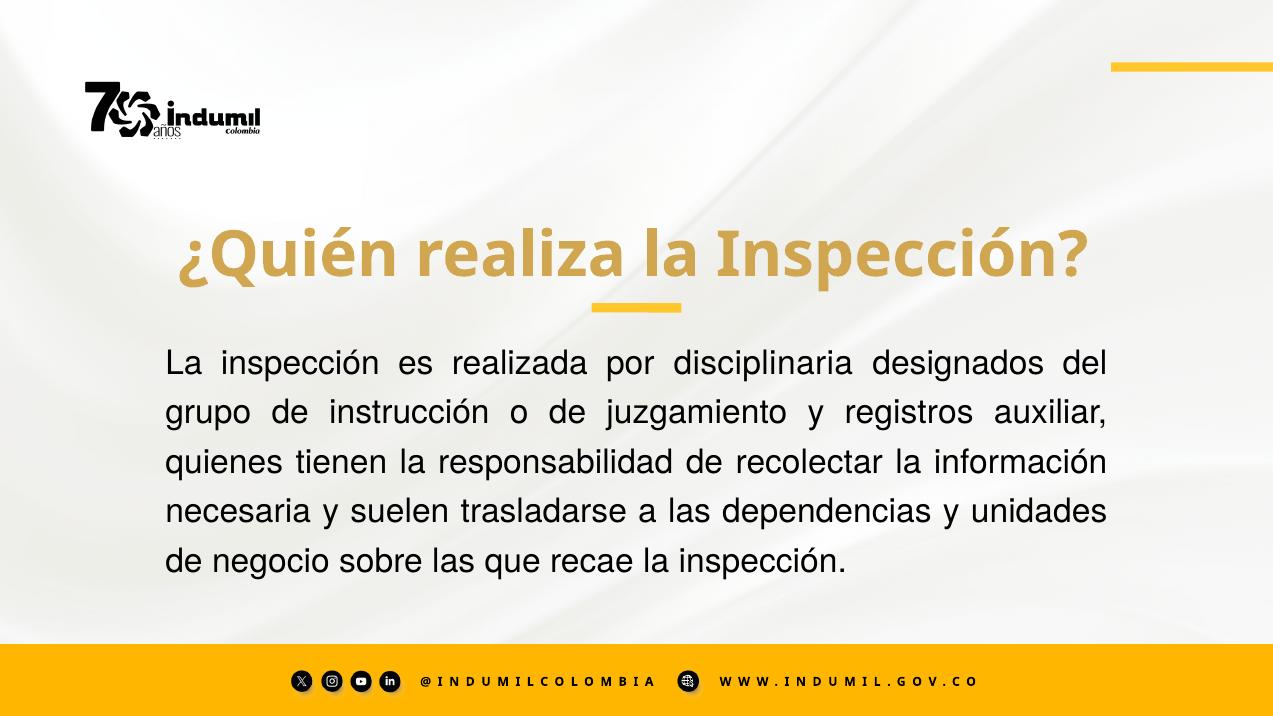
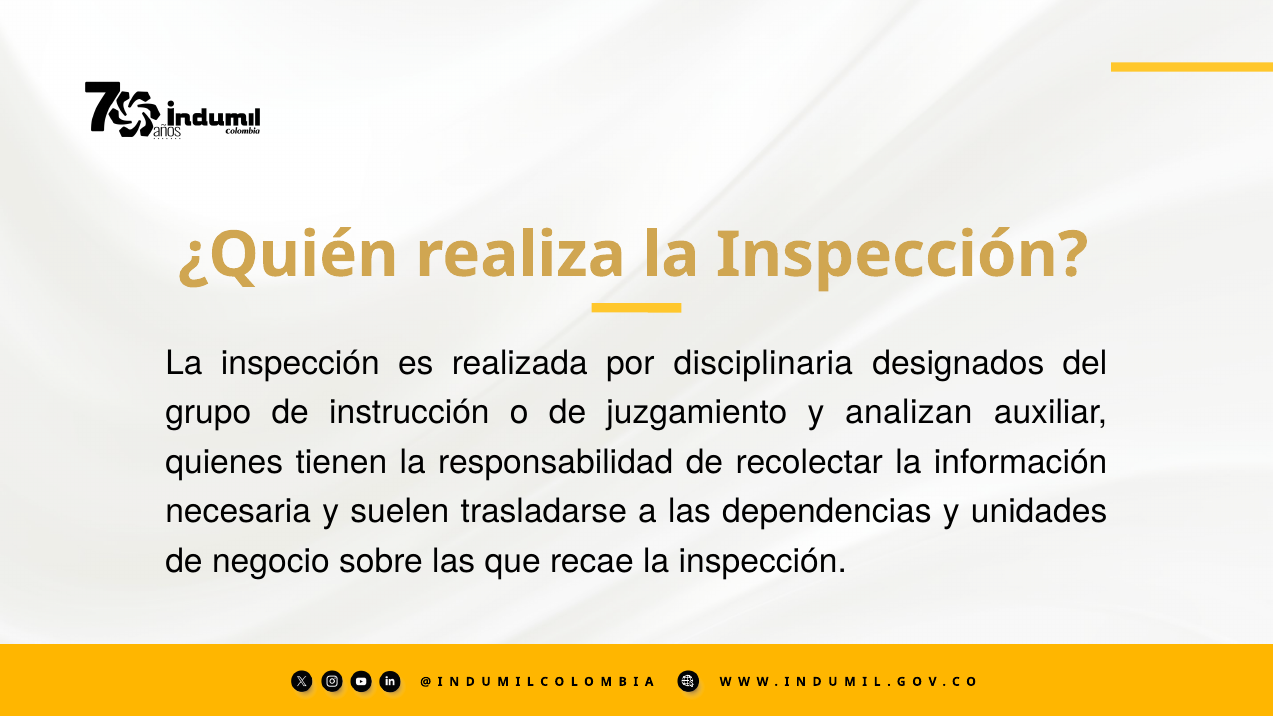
registros: registros -> analizan
